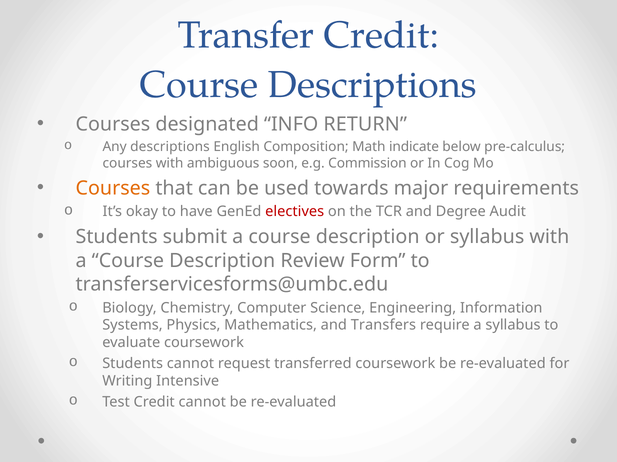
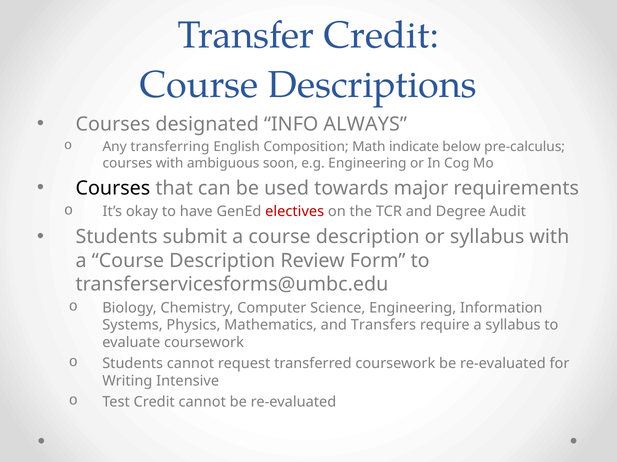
RETURN: RETURN -> ALWAYS
Any descriptions: descriptions -> transferring
e.g Commission: Commission -> Engineering
Courses at (113, 188) colour: orange -> black
